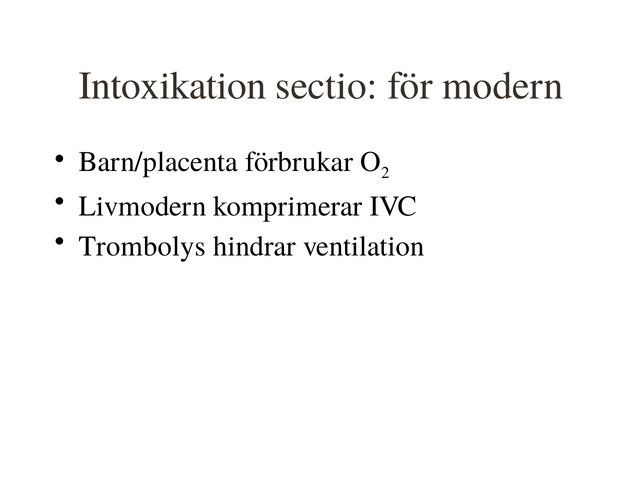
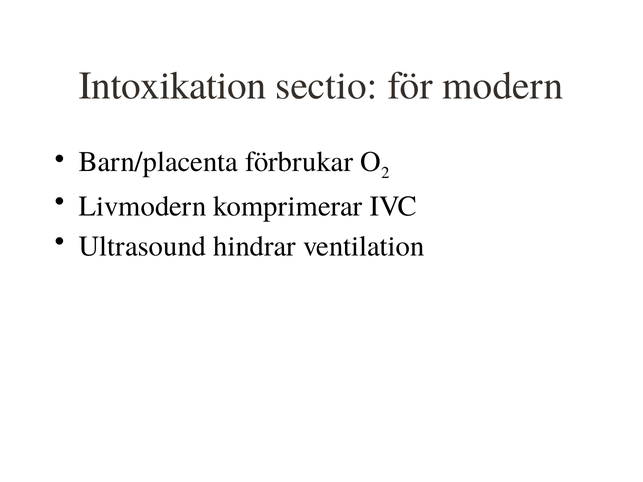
Trombolys: Trombolys -> Ultrasound
